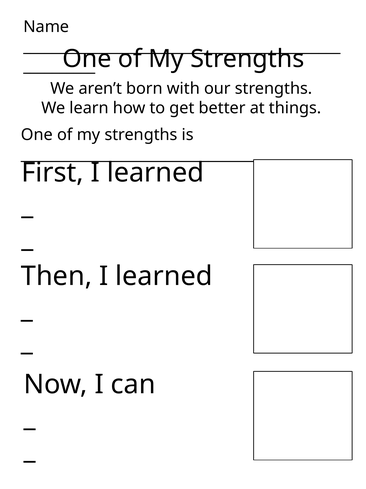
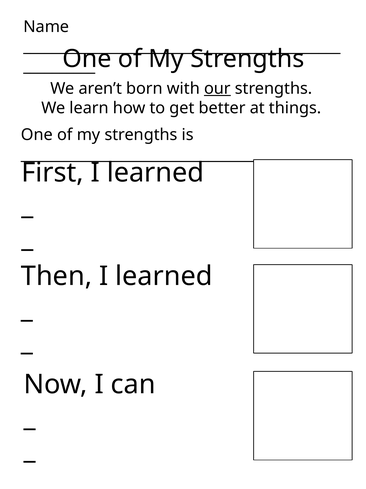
our underline: none -> present
